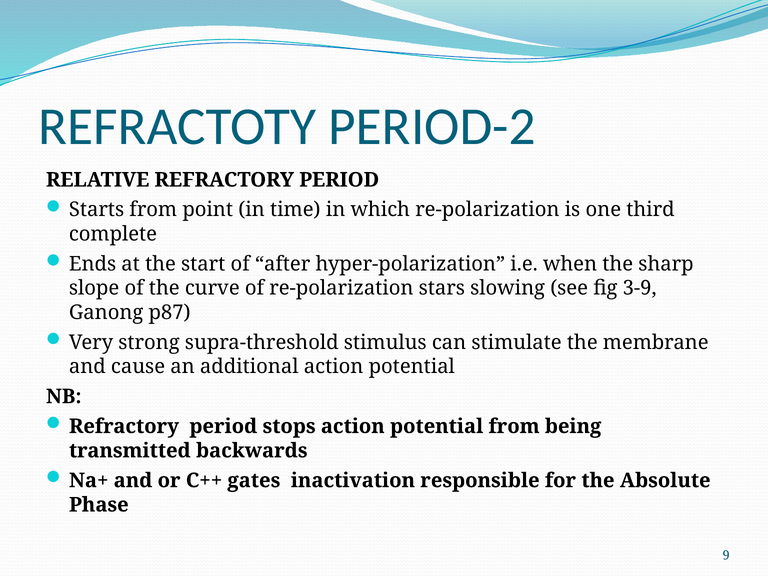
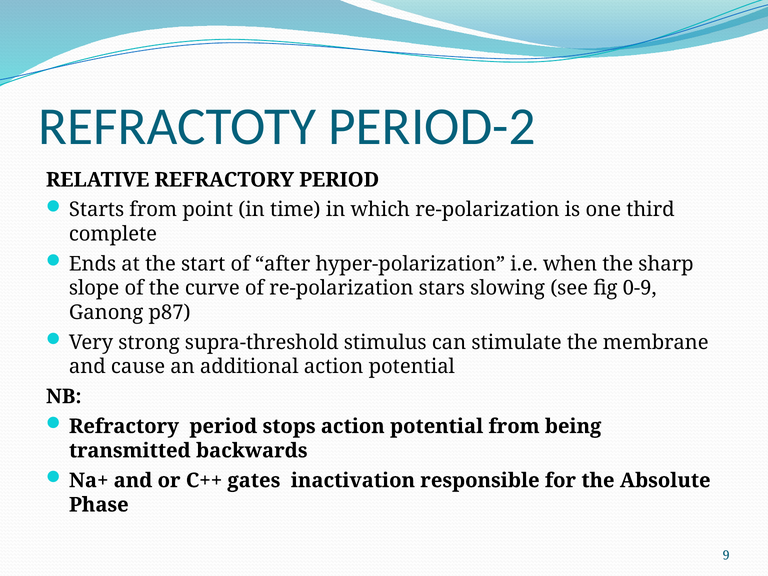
3-9: 3-9 -> 0-9
